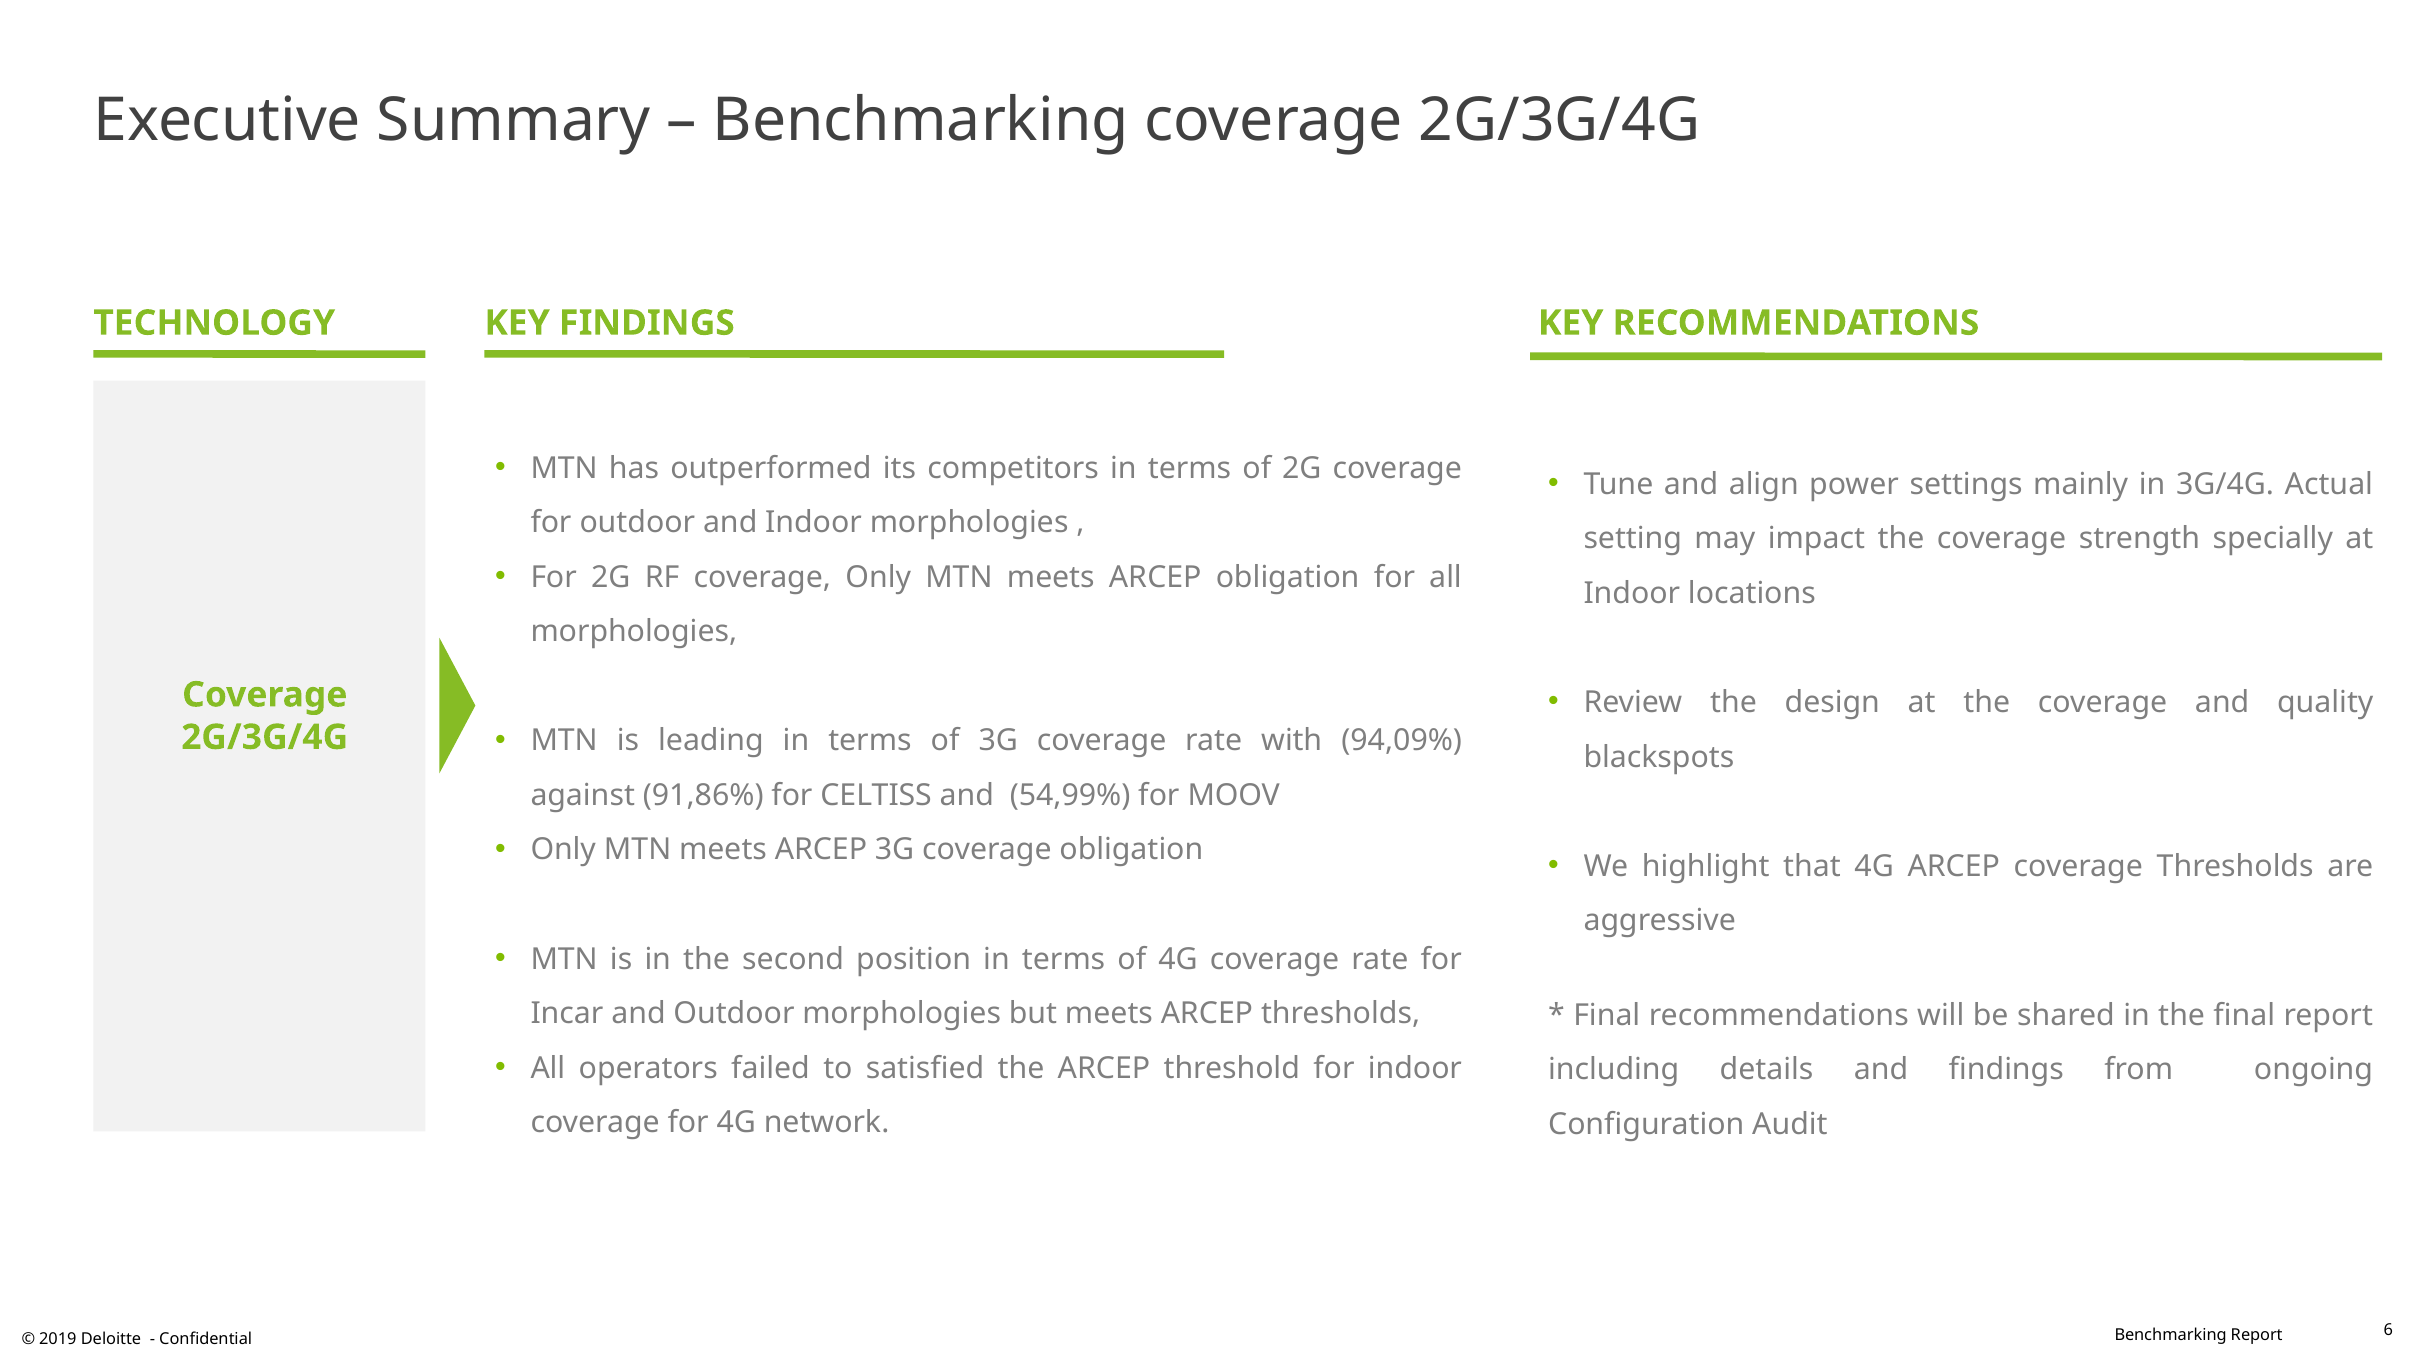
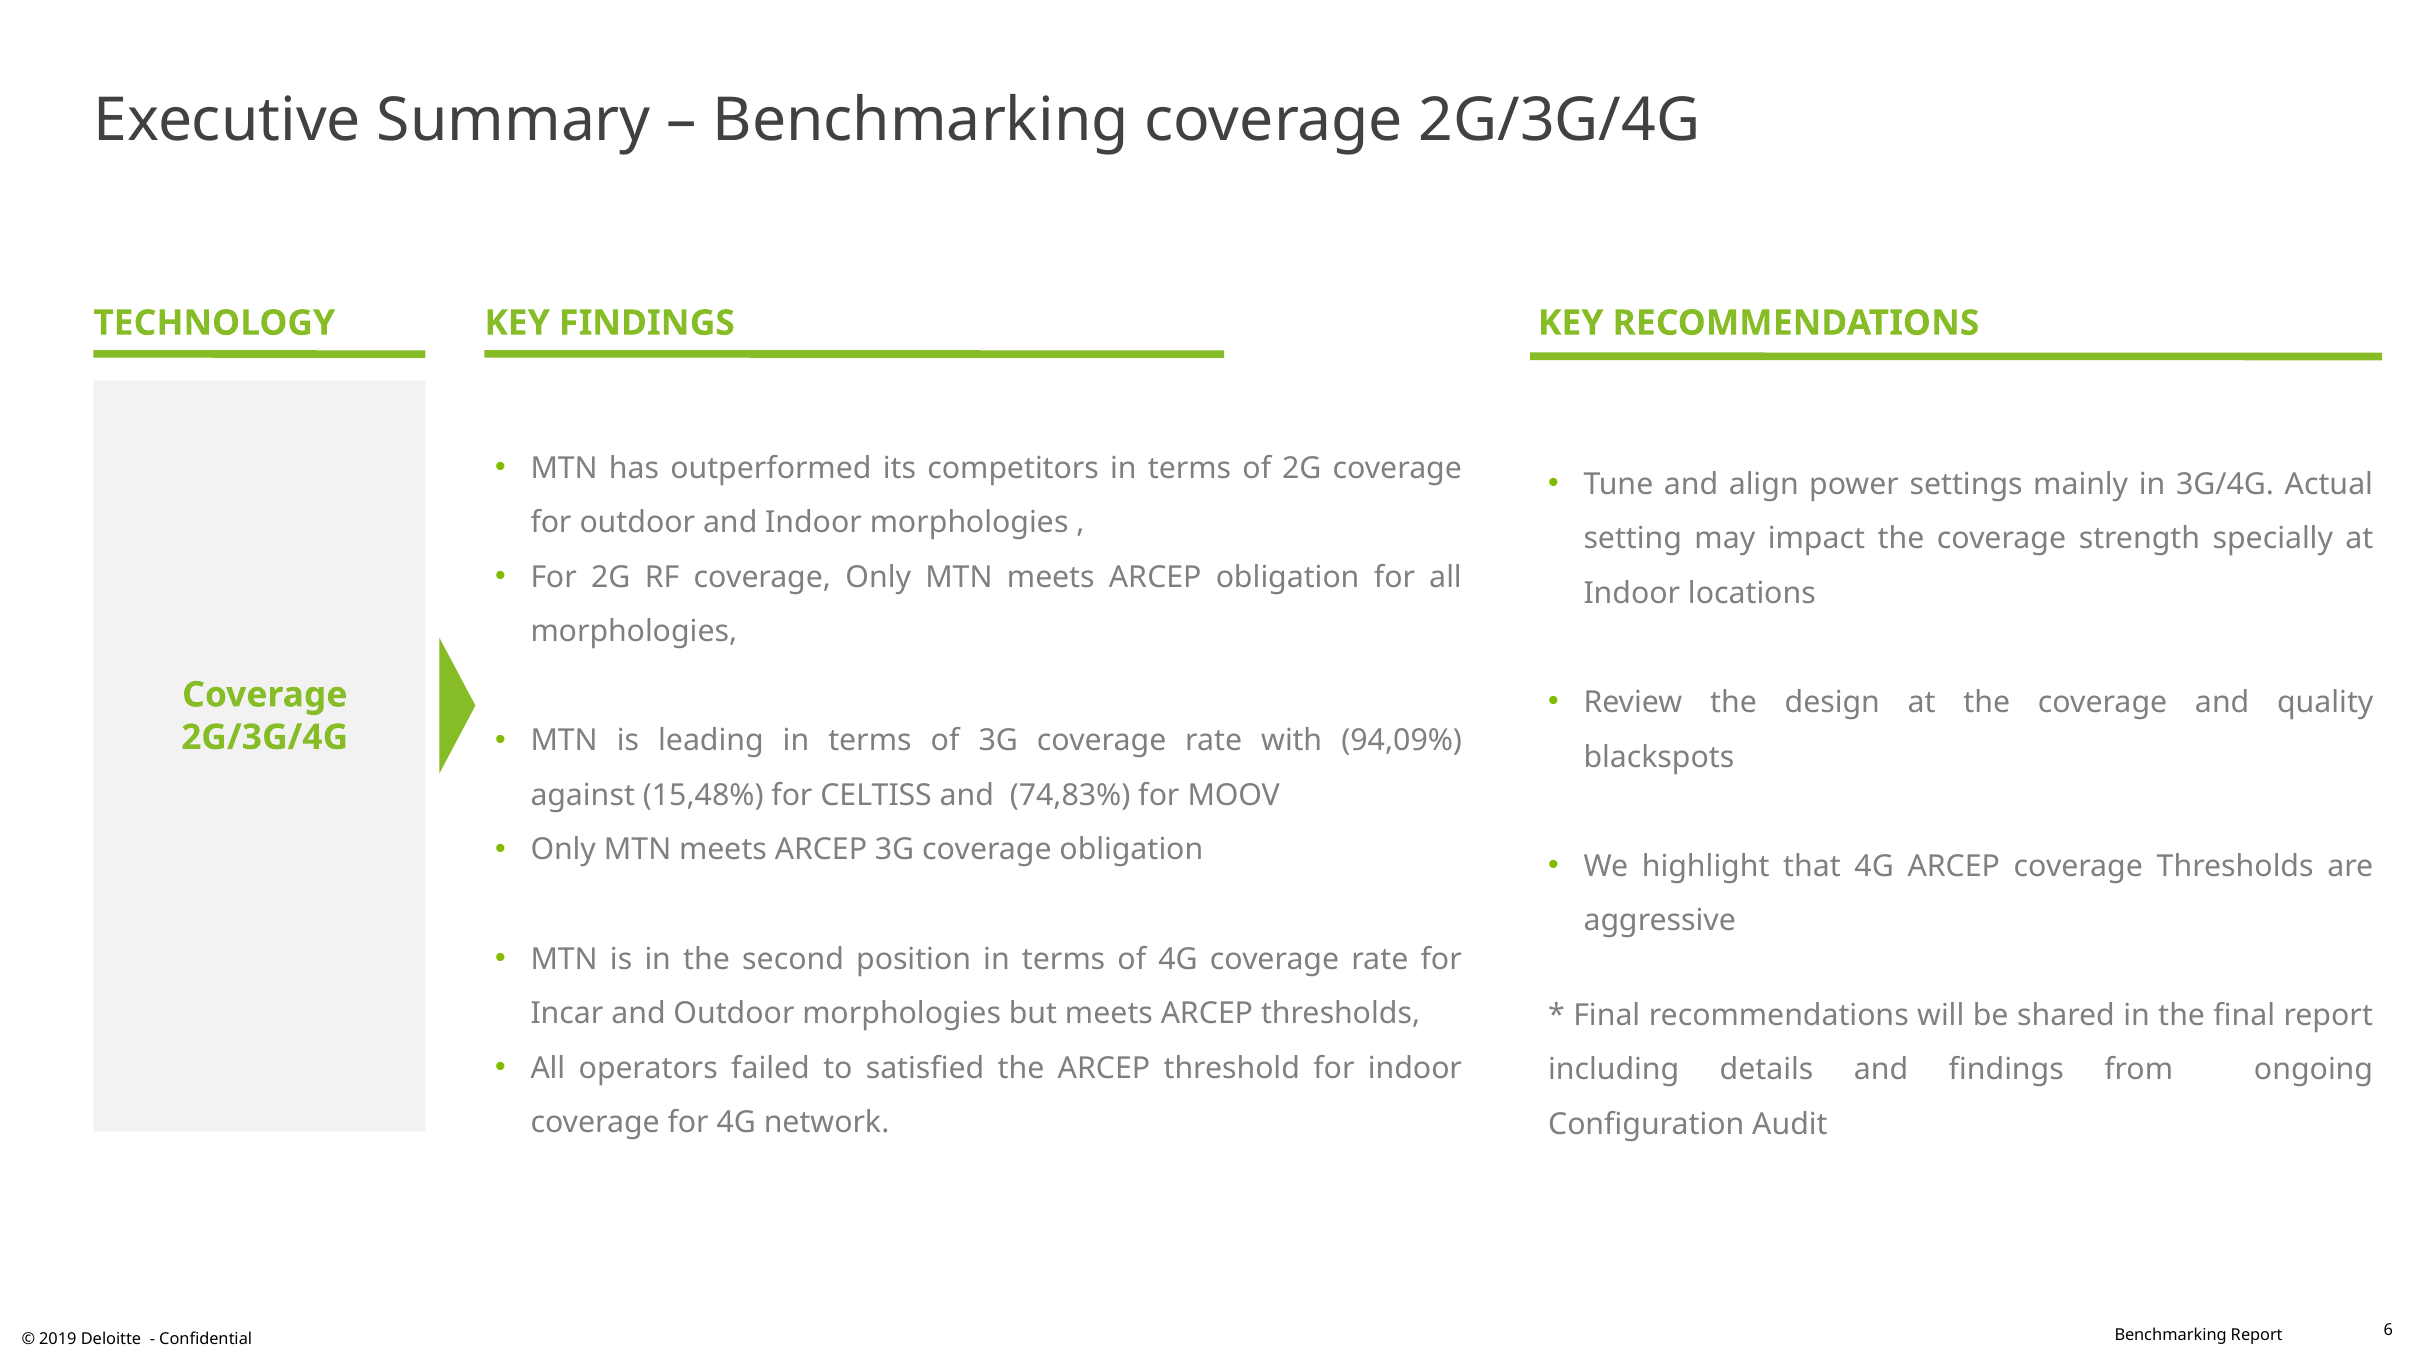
91,86%: 91,86% -> 15,48%
54,99%: 54,99% -> 74,83%
